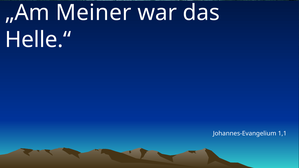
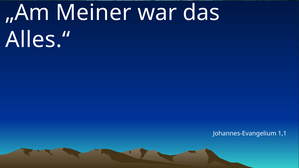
Helle.“: Helle.“ -> Alles.“
